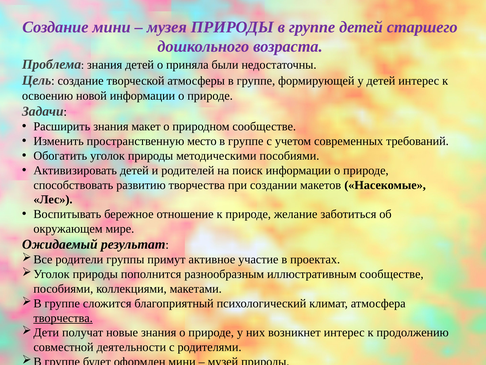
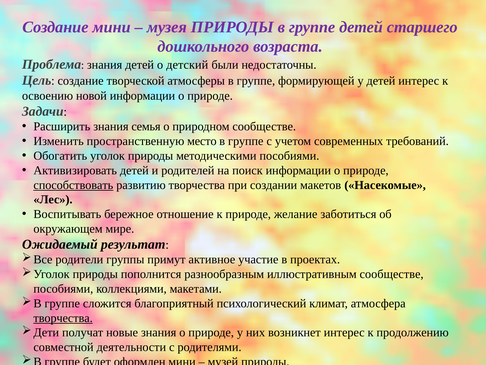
приняла: приняла -> детский
макет: макет -> семья
способствовать underline: none -> present
